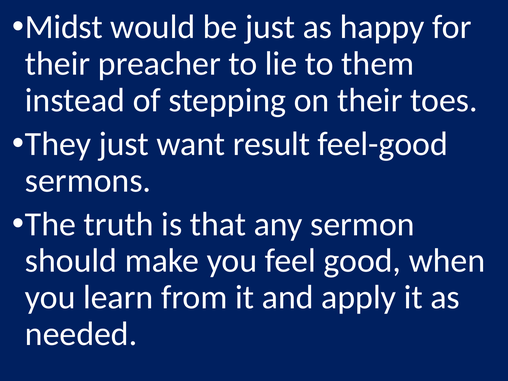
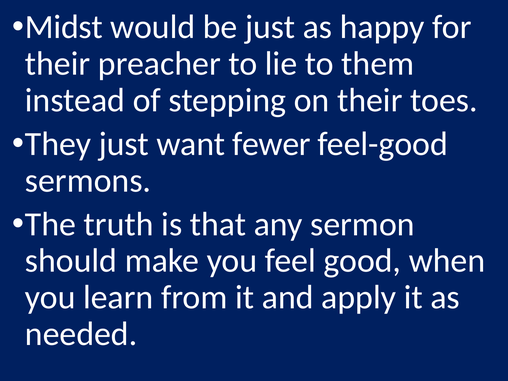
result: result -> fewer
